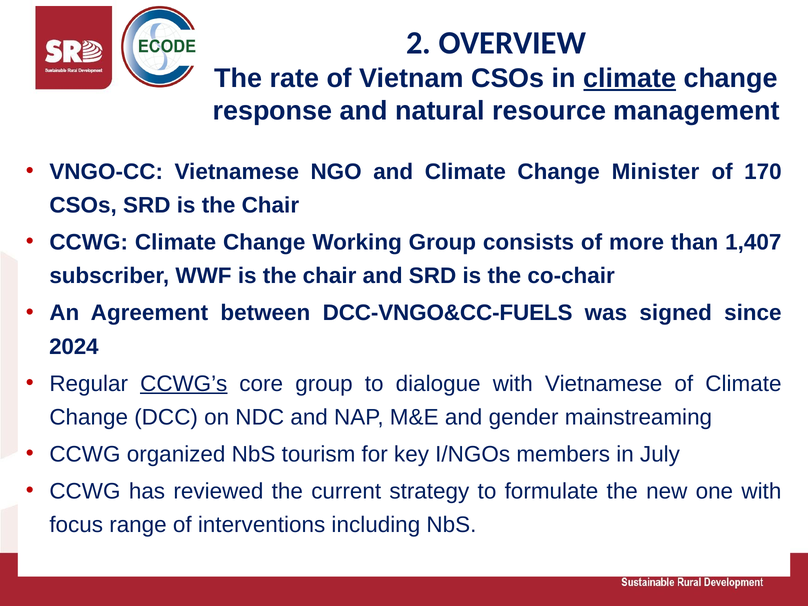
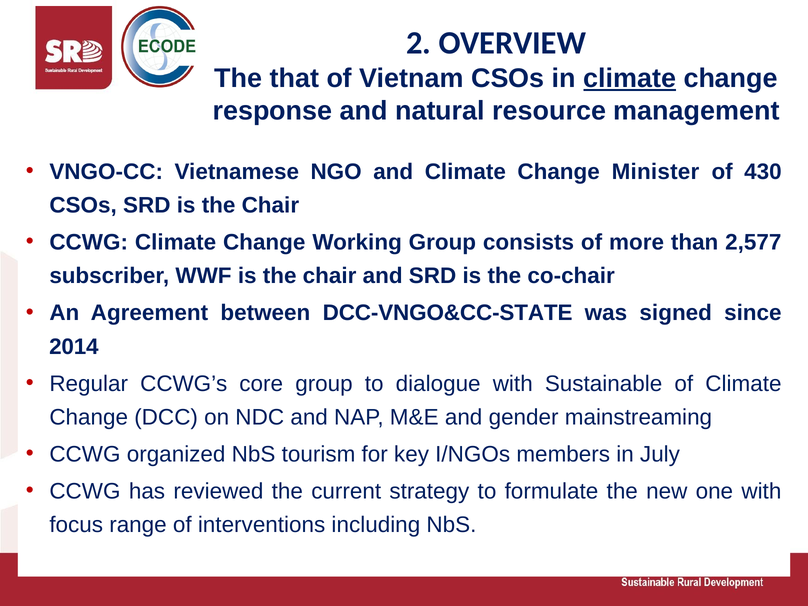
rate: rate -> that
170: 170 -> 430
1,407: 1,407 -> 2,577
DCC-VNGO&CC-FUELS: DCC-VNGO&CC-FUELS -> DCC-VNGO&CC-STATE
2024: 2024 -> 2014
CCWG’s underline: present -> none
with Vietnamese: Vietnamese -> Sustainable
